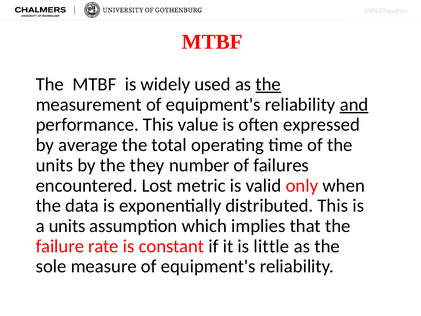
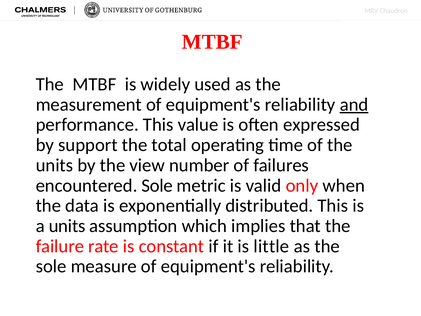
the at (268, 84) underline: present -> none
average: average -> support
they: they -> view
encountered Lost: Lost -> Sole
